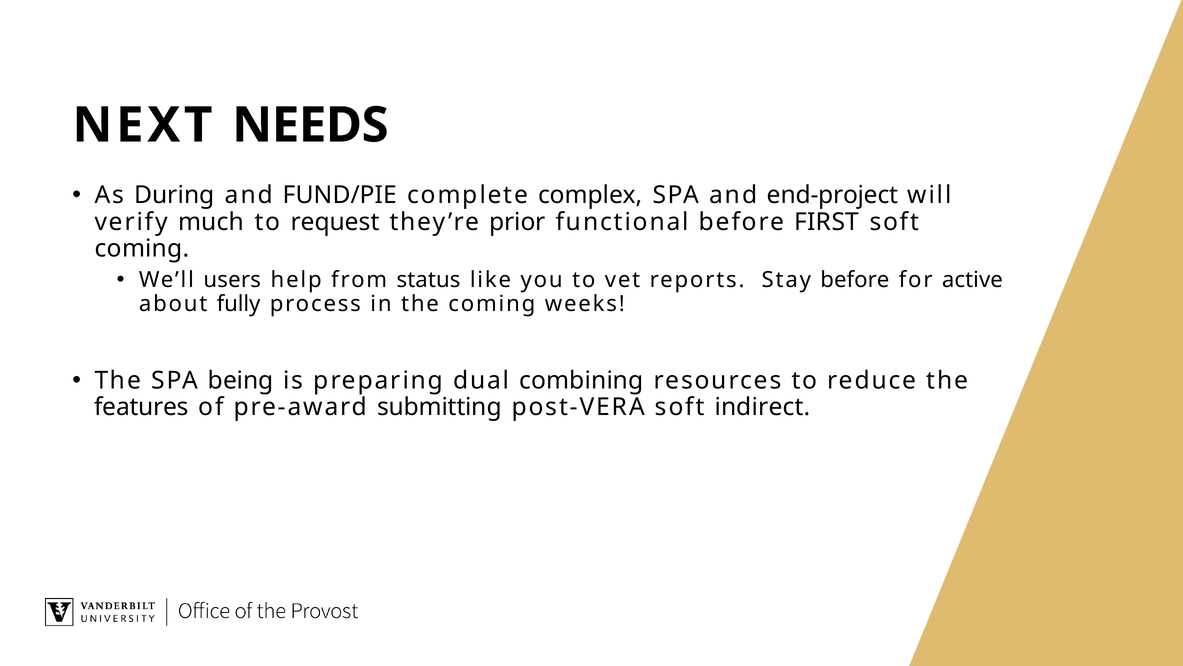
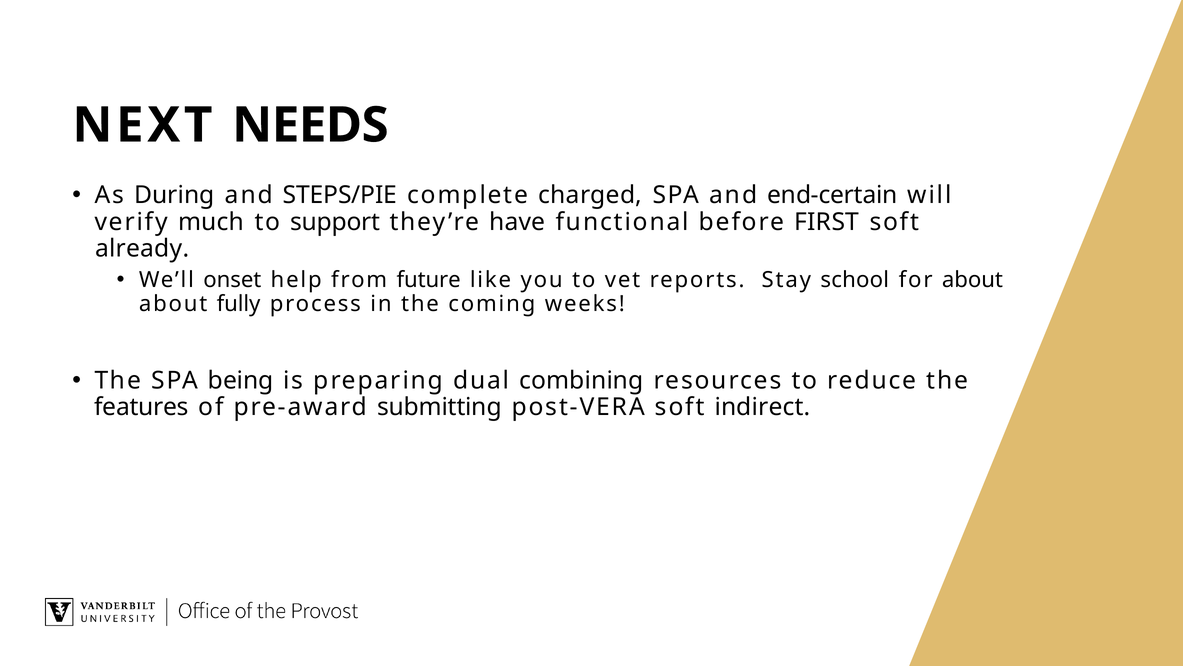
FUND/PIE: FUND/PIE -> STEPS/PIE
complex: complex -> charged
end-project: end-project -> end-certain
request: request -> support
prior: prior -> have
coming at (142, 248): coming -> already
users: users -> onset
status: status -> future
Stay before: before -> school
for active: active -> about
